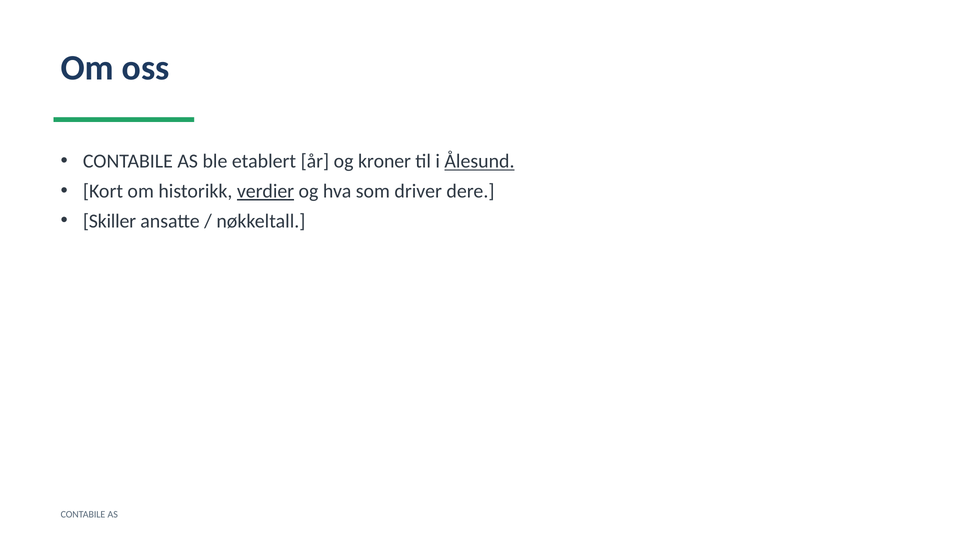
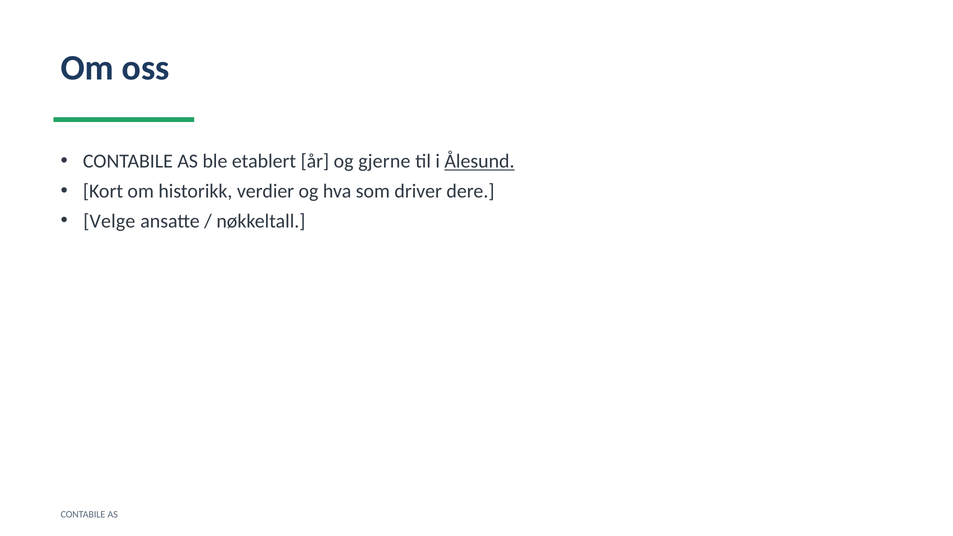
kroner: kroner -> gjerne
verdier underline: present -> none
Skiller: Skiller -> Velge
